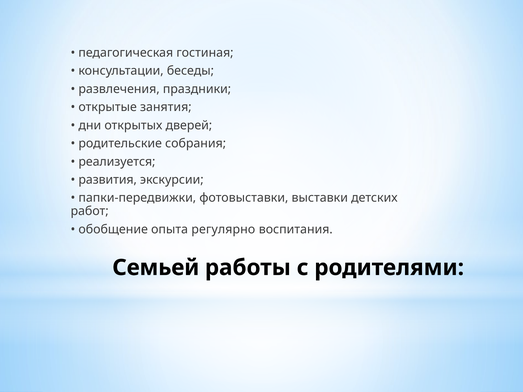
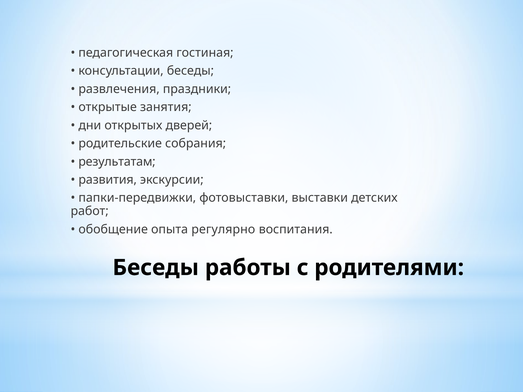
реализуется: реализуется -> результатам
Семьей at (156, 268): Семьей -> Беседы
